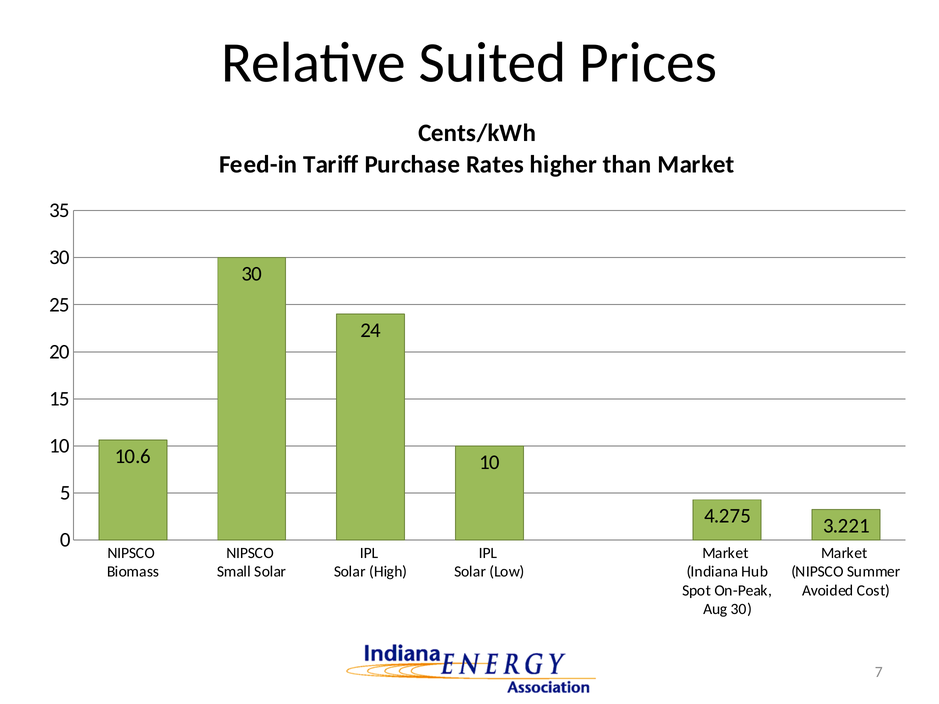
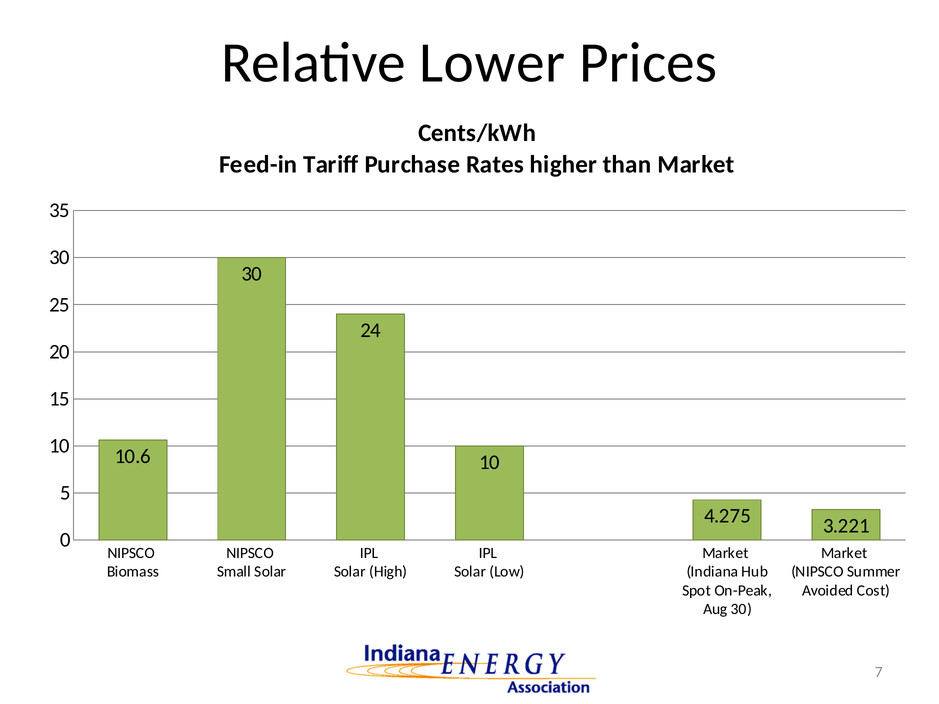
Suited: Suited -> Lower
